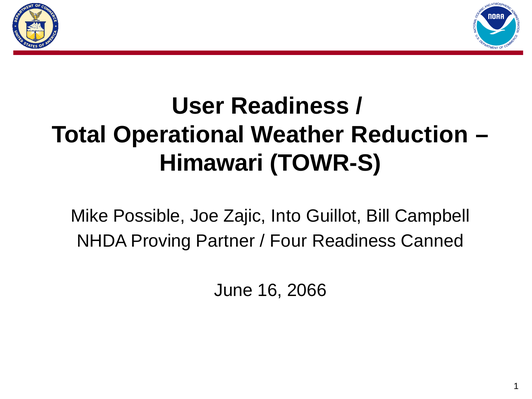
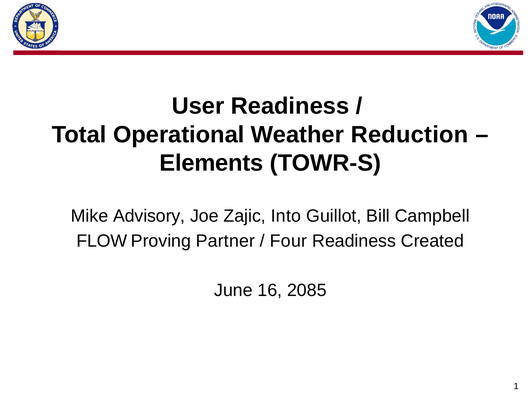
Himawari: Himawari -> Elements
Possible: Possible -> Advisory
NHDA: NHDA -> FLOW
Canned: Canned -> Created
2066: 2066 -> 2085
